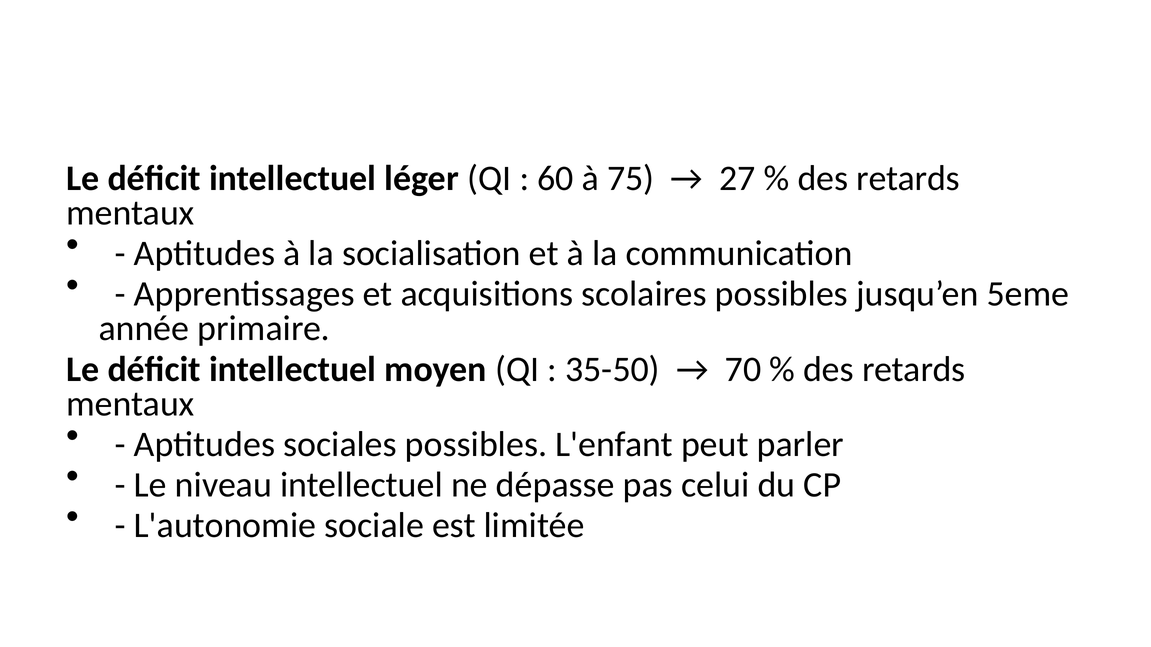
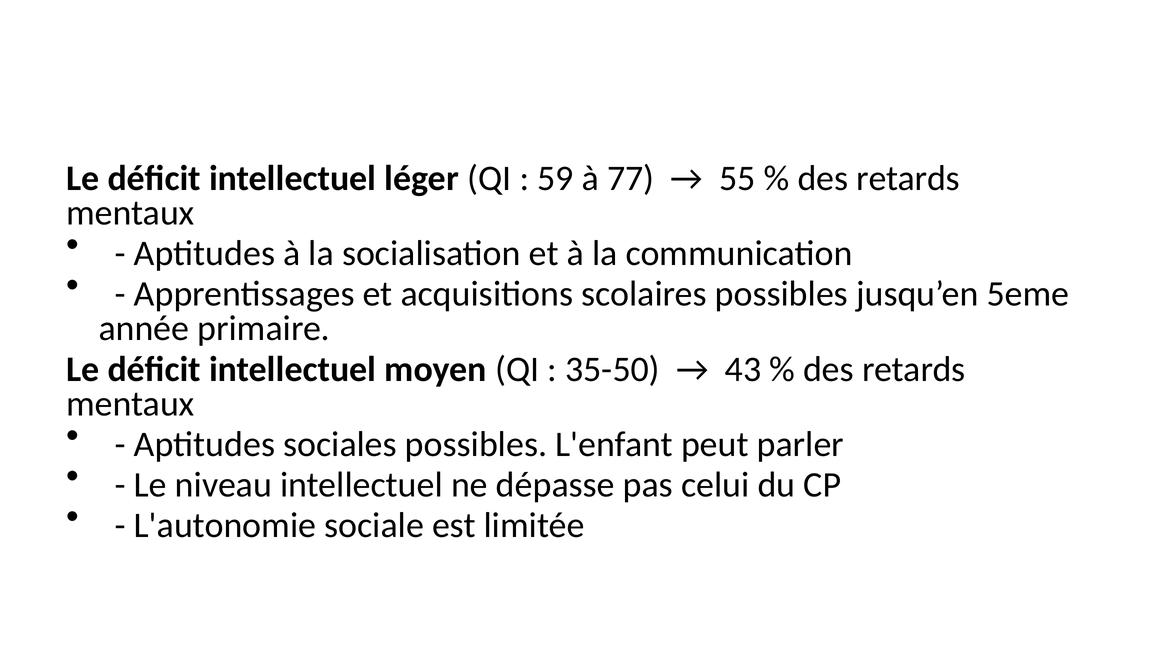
60: 60 -> 59
75: 75 -> 77
27: 27 -> 55
70: 70 -> 43
